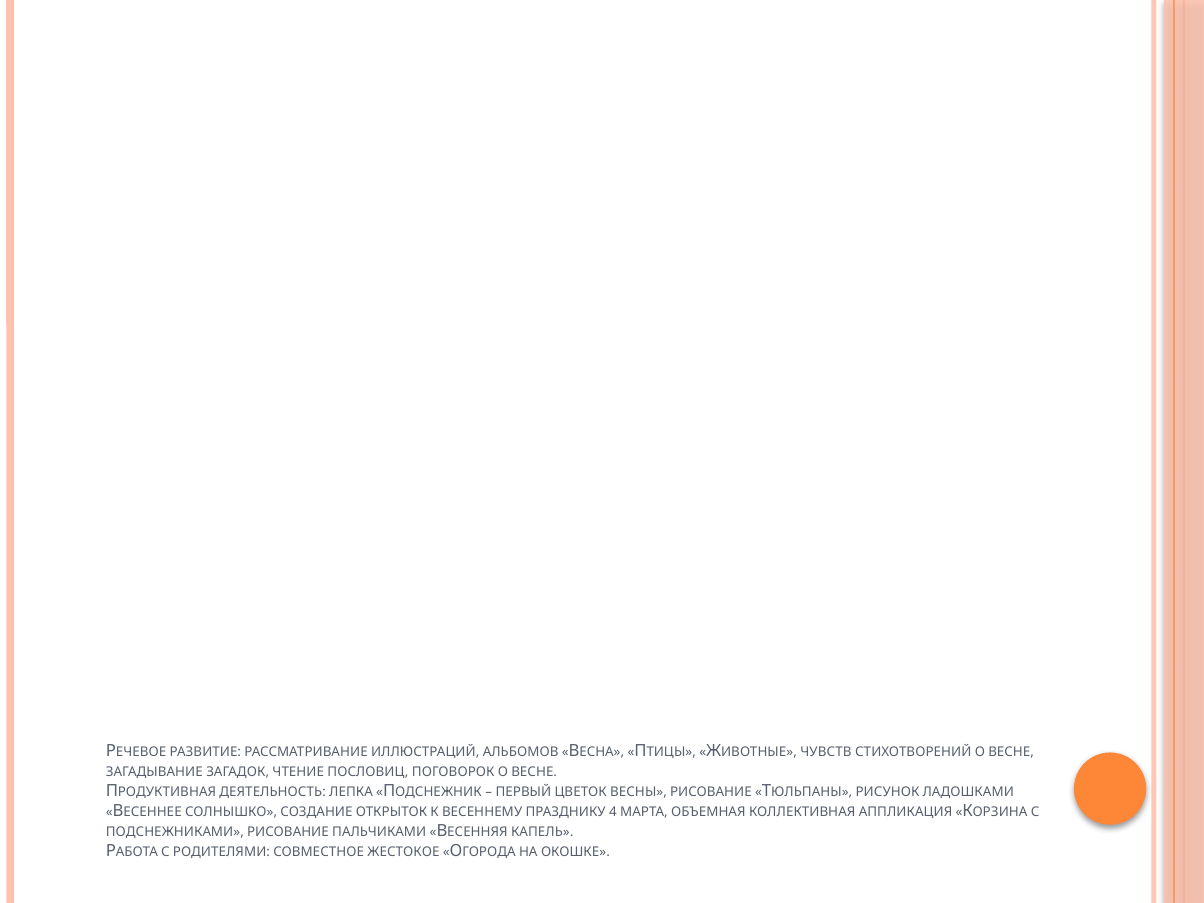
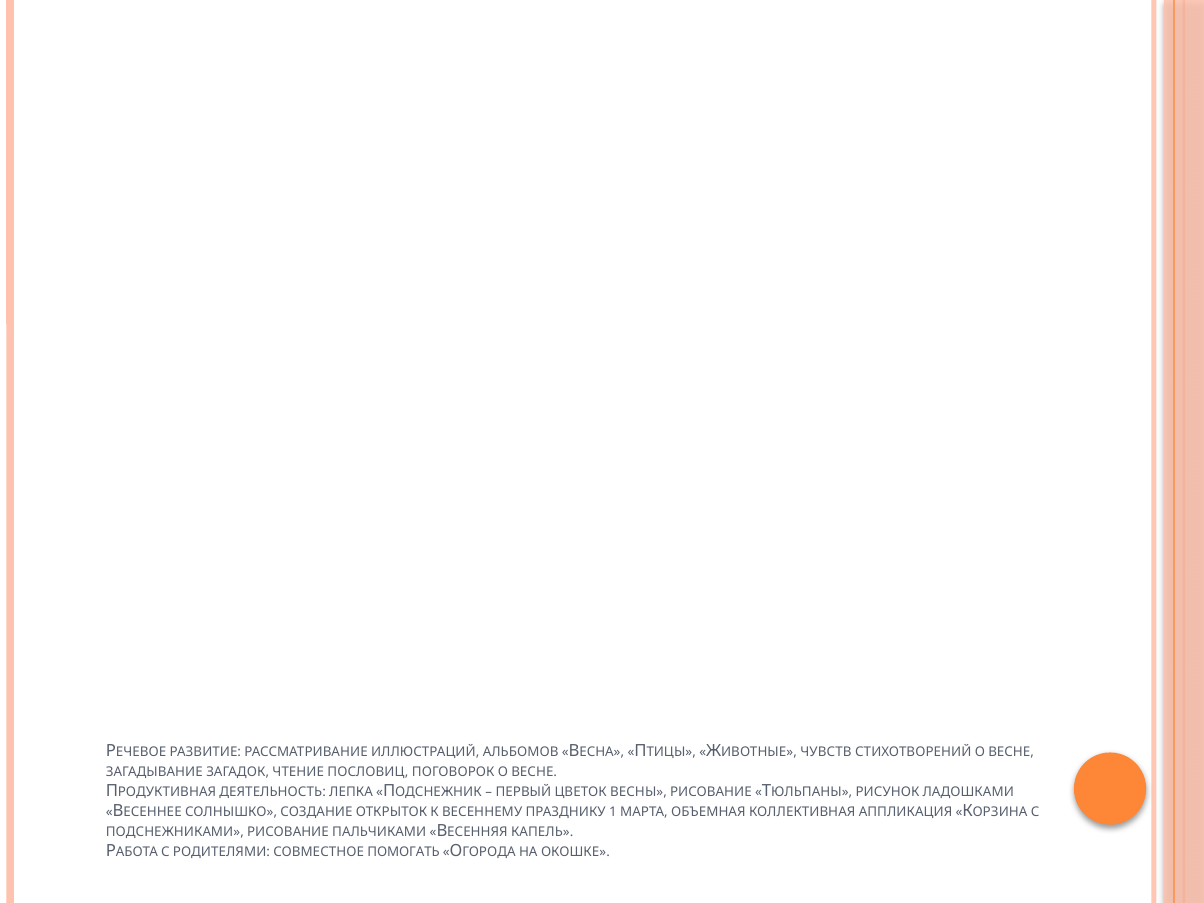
4: 4 -> 1
ЖЕСТОКОЕ: ЖЕСТОКОЕ -> ПОМОГАТЬ
